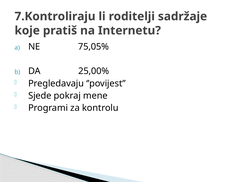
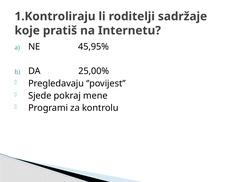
7.Kontroliraju: 7.Kontroliraju -> 1.Kontroliraju
75,05%: 75,05% -> 45,95%
